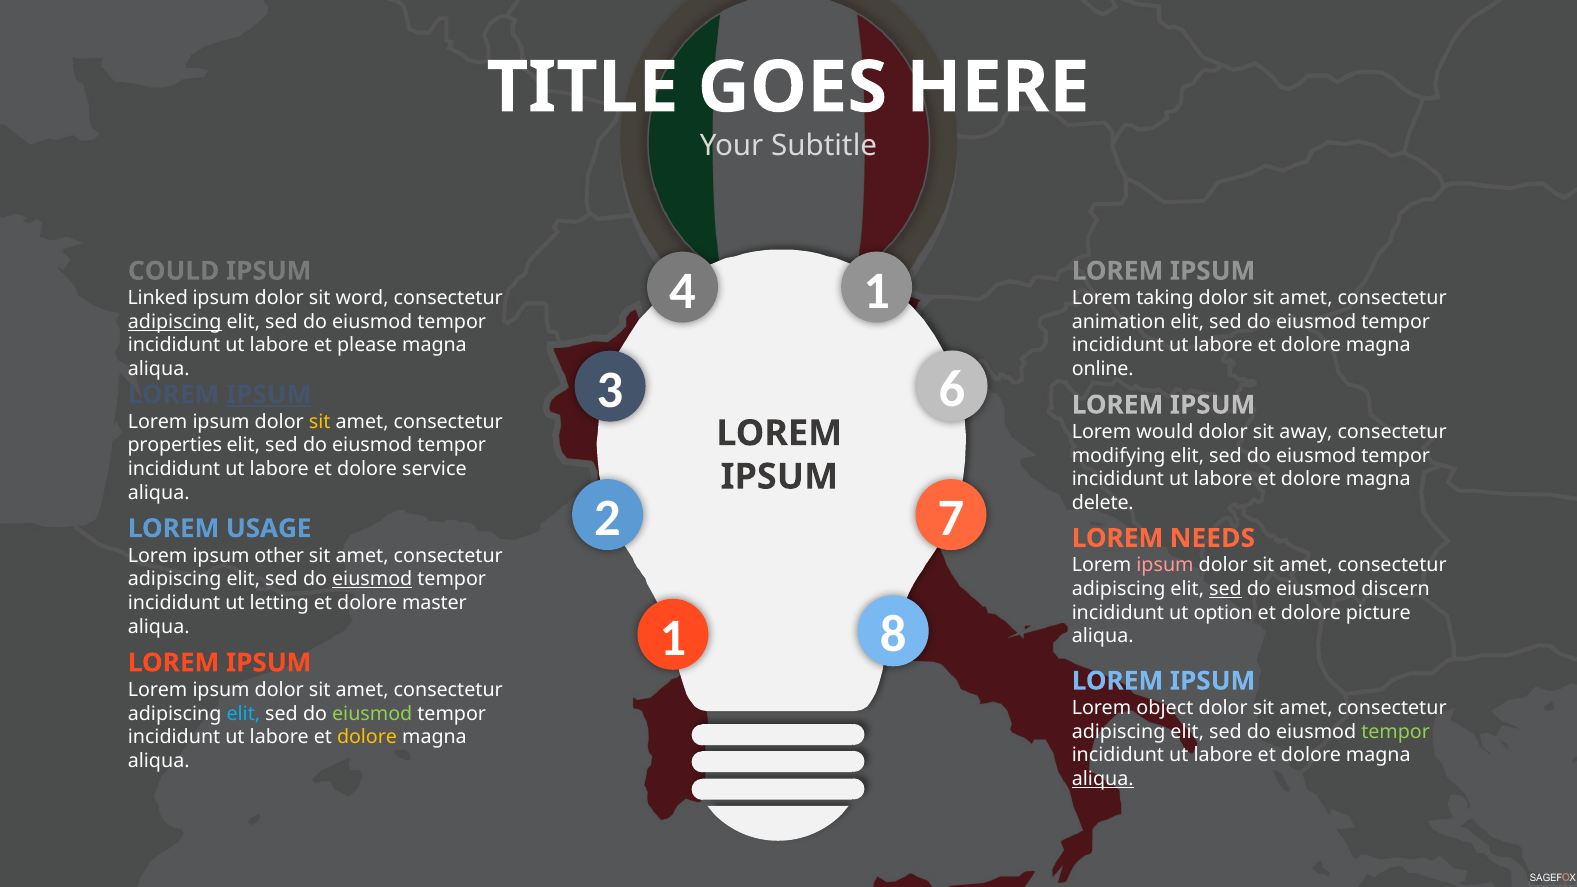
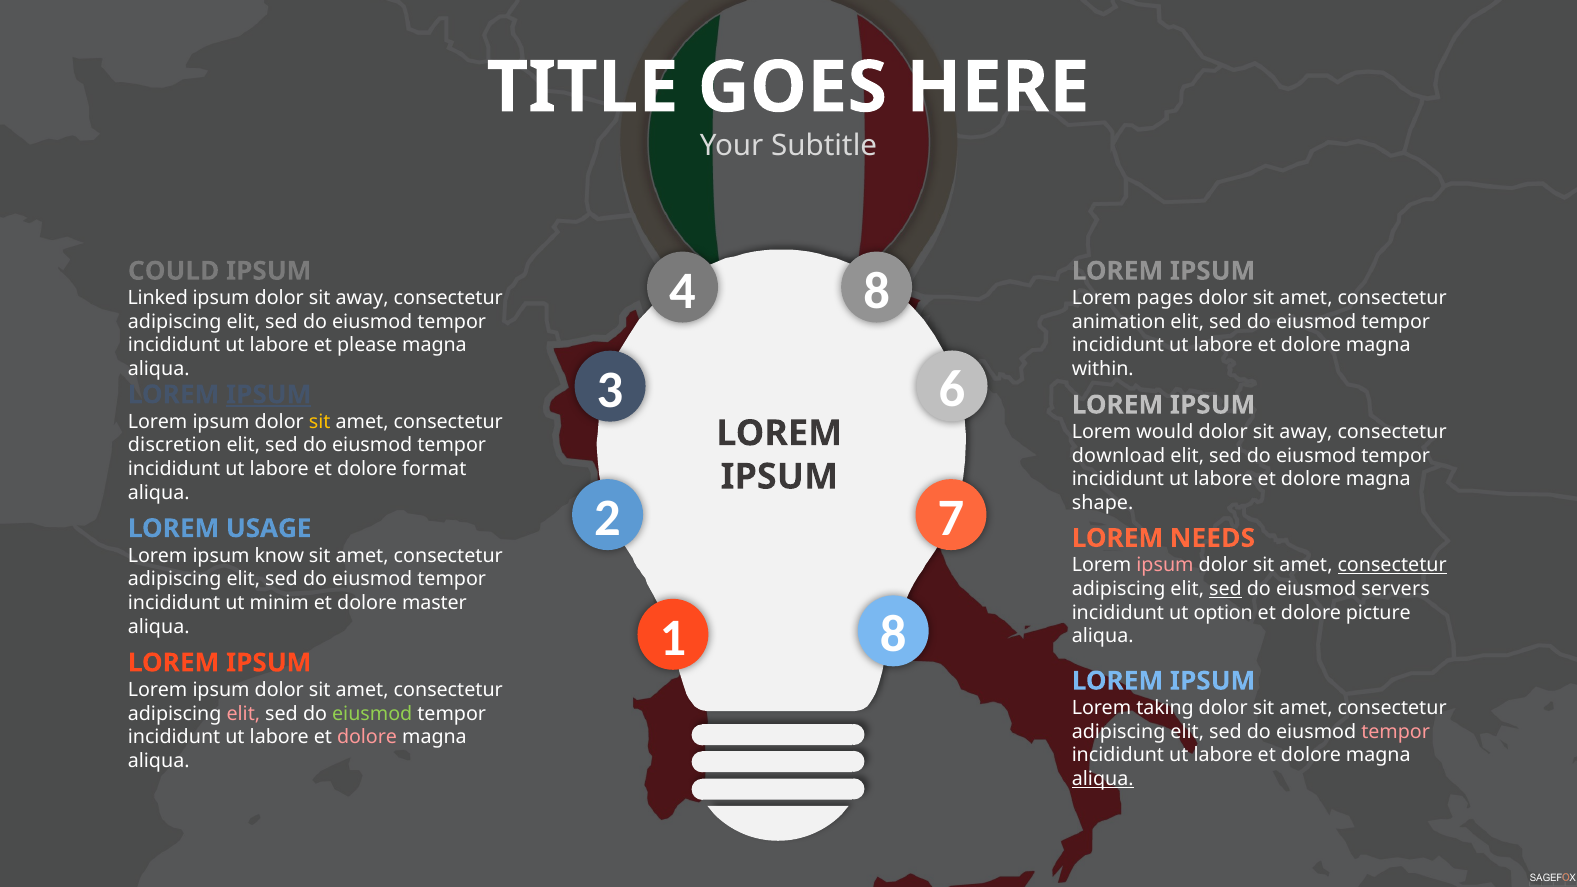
4 1: 1 -> 8
ipsum dolor sit word: word -> away
taking: taking -> pages
adipiscing at (175, 322) underline: present -> none
online: online -> within
properties: properties -> discretion
modifying: modifying -> download
service: service -> format
delete: delete -> shape
other: other -> know
consectetur at (1392, 565) underline: none -> present
eiusmod at (372, 579) underline: present -> none
discern: discern -> servers
letting: letting -> minim
object: object -> taking
elit at (243, 714) colour: light blue -> pink
tempor at (1396, 732) colour: light green -> pink
dolore at (367, 737) colour: yellow -> pink
